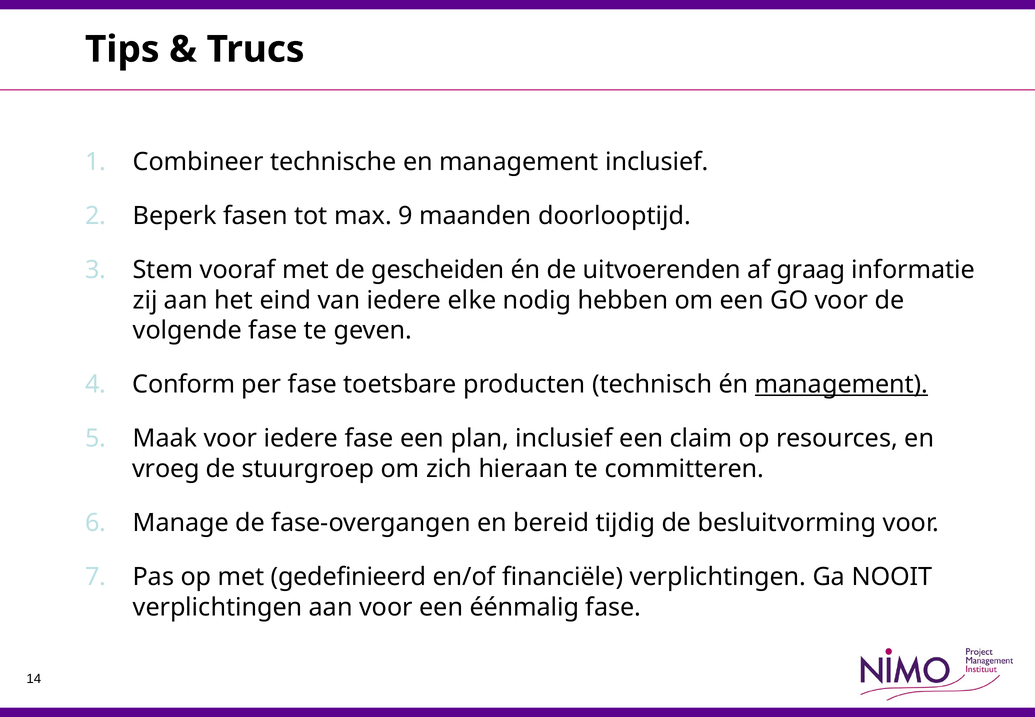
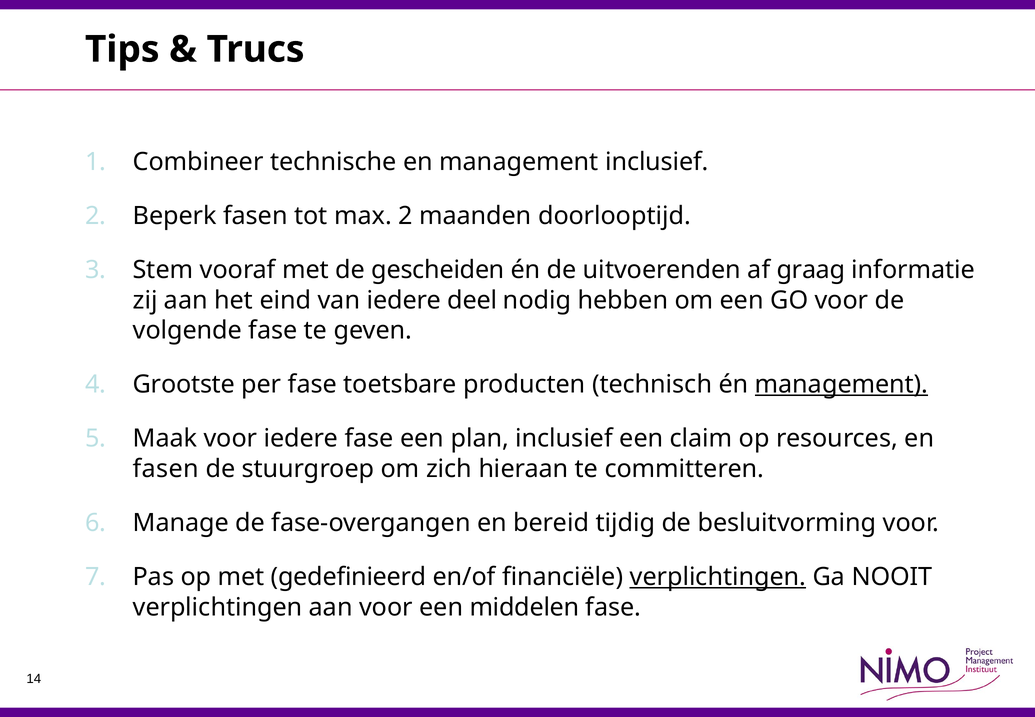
max 9: 9 -> 2
elke: elke -> deel
Conform: Conform -> Grootste
vroeg at (166, 469): vroeg -> fasen
verplichtingen at (718, 577) underline: none -> present
éénmalig: éénmalig -> middelen
